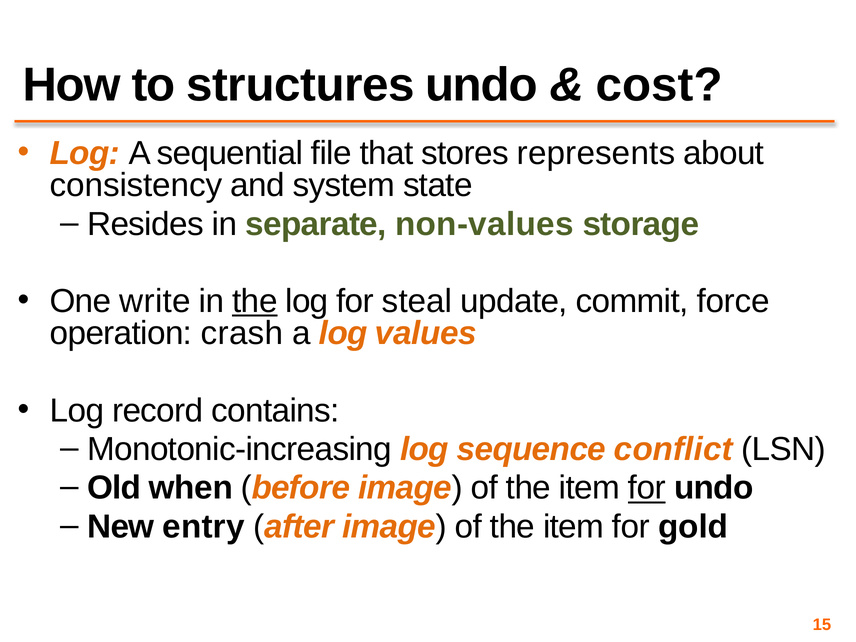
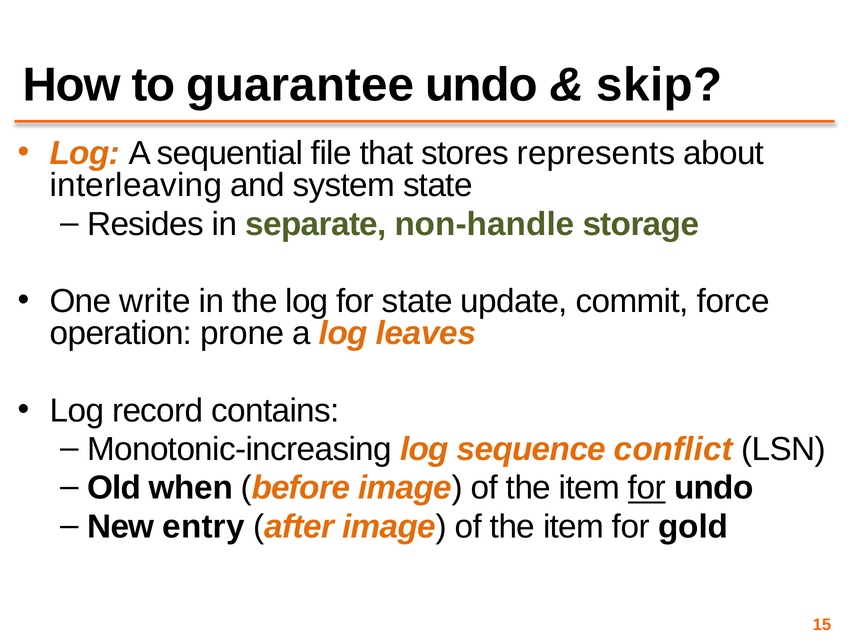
structures: structures -> guarantee
cost: cost -> skip
consistency: consistency -> interleaving
non-values: non-values -> non-handle
the at (255, 301) underline: present -> none
for steal: steal -> state
crash: crash -> prone
values: values -> leaves
